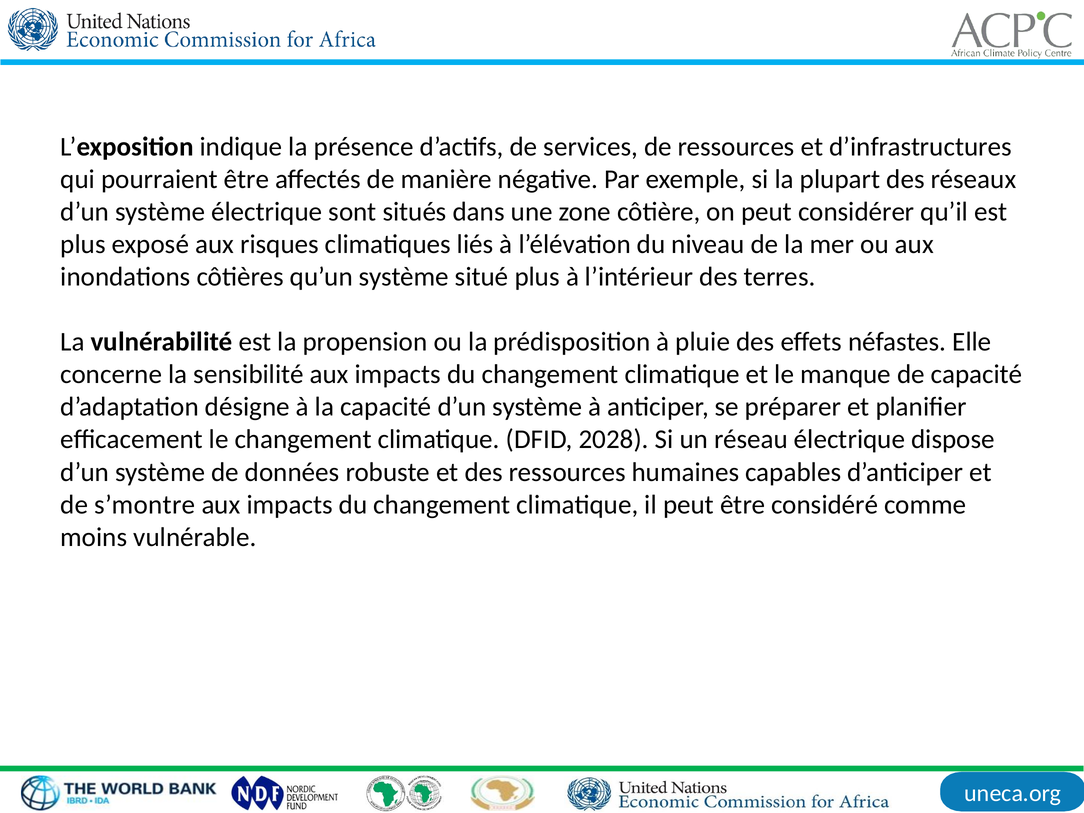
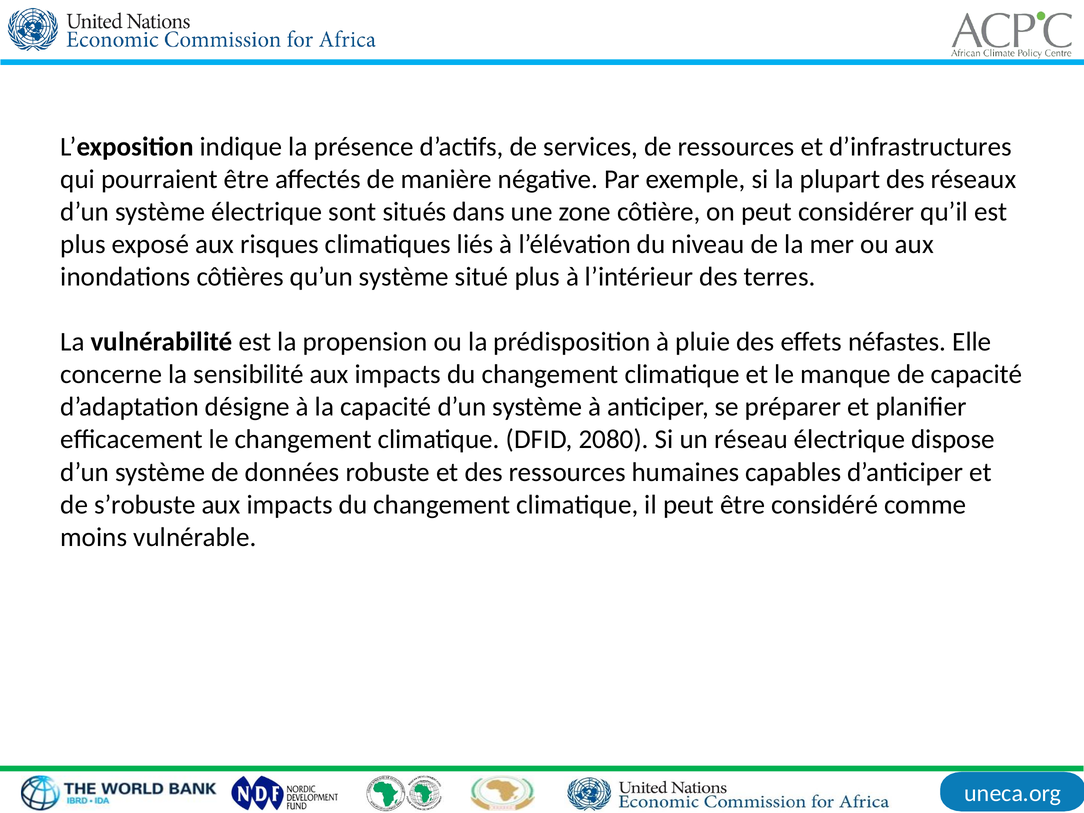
2028: 2028 -> 2080
s’montre: s’montre -> s’robuste
